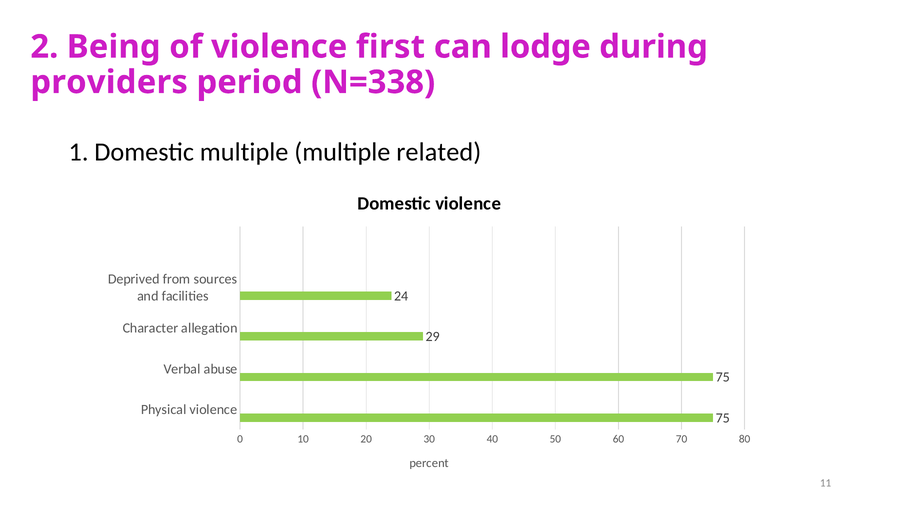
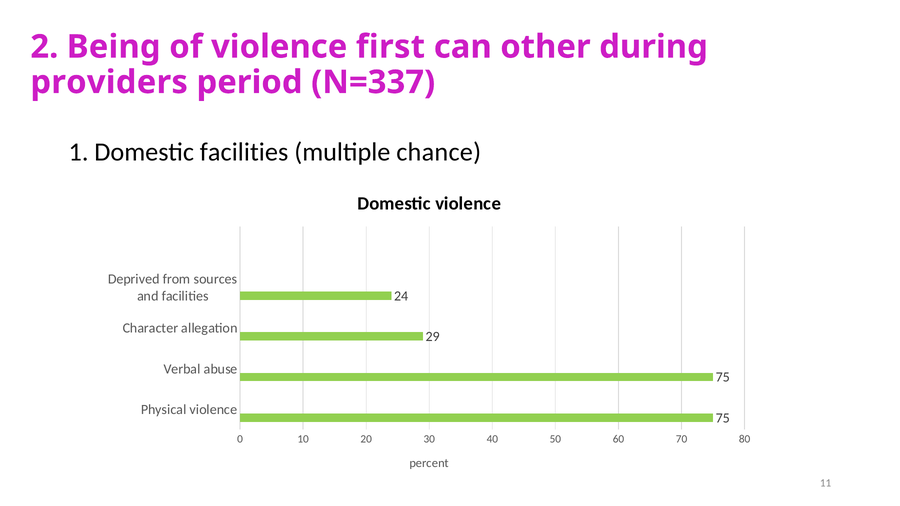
lodge: lodge -> other
N=338: N=338 -> N=337
Domestic multiple: multiple -> facilities
related: related -> chance
